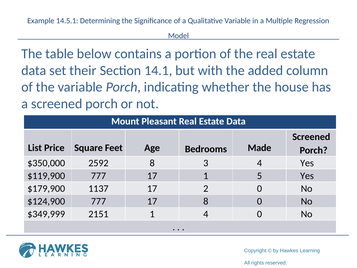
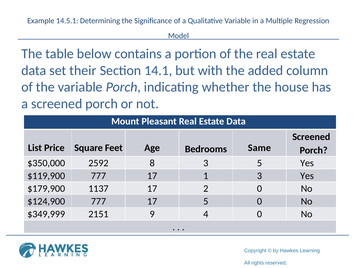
Made: Made -> Same
3 4: 4 -> 5
1 5: 5 -> 3
17 8: 8 -> 5
2151 1: 1 -> 9
